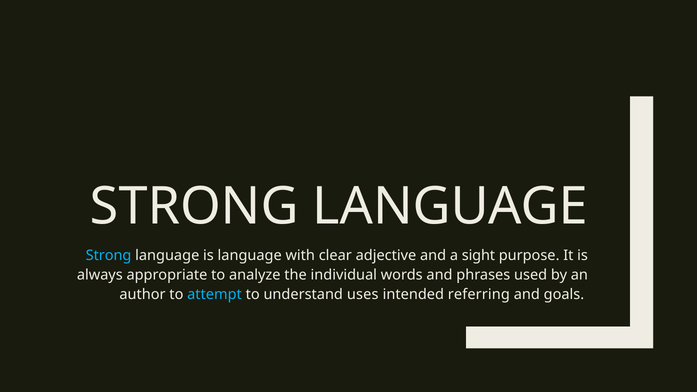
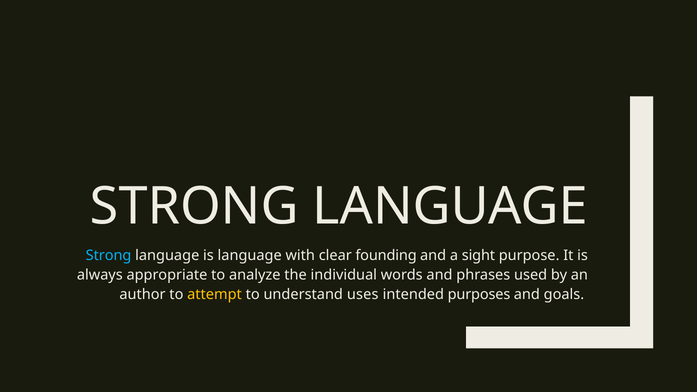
adjective: adjective -> founding
attempt colour: light blue -> yellow
referring: referring -> purposes
